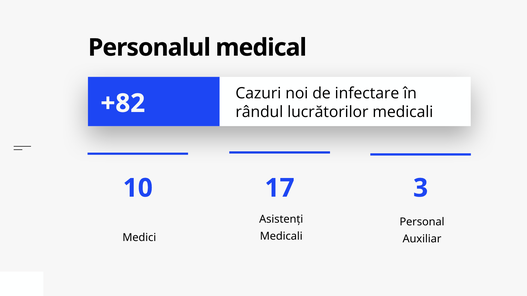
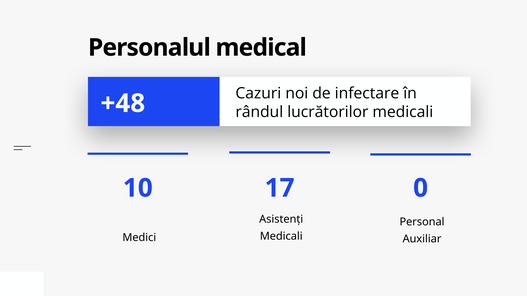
+82: +82 -> +48
3: 3 -> 0
